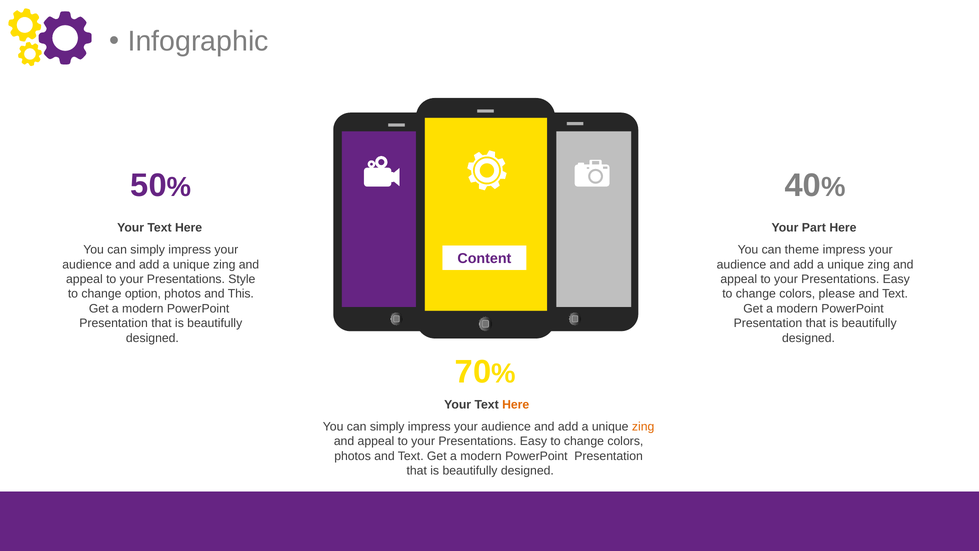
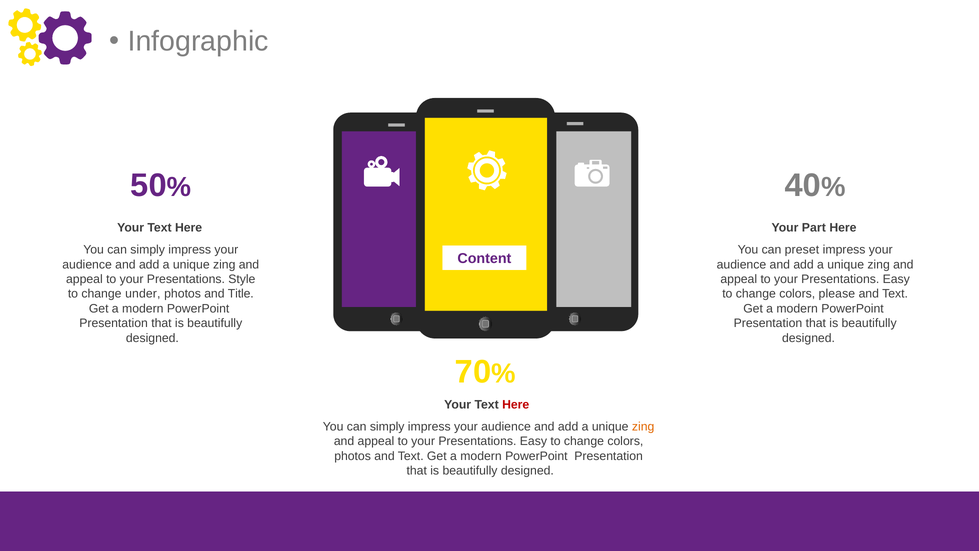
theme: theme -> preset
option: option -> under
This: This -> Title
Here at (516, 404) colour: orange -> red
